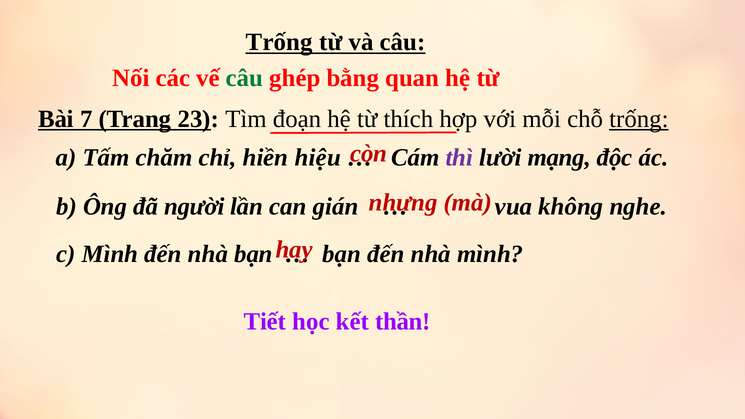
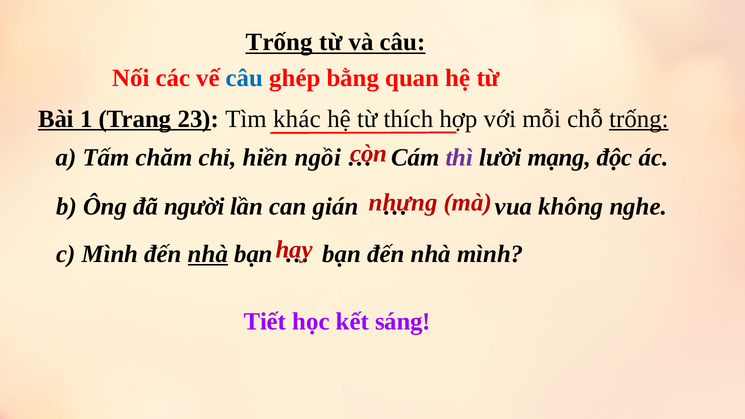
câu at (245, 78) colour: green -> blue
7: 7 -> 1
đoạn: đoạn -> khác
hiệu: hiệu -> ngồi
nhà at (208, 254) underline: none -> present
thần: thần -> sáng
